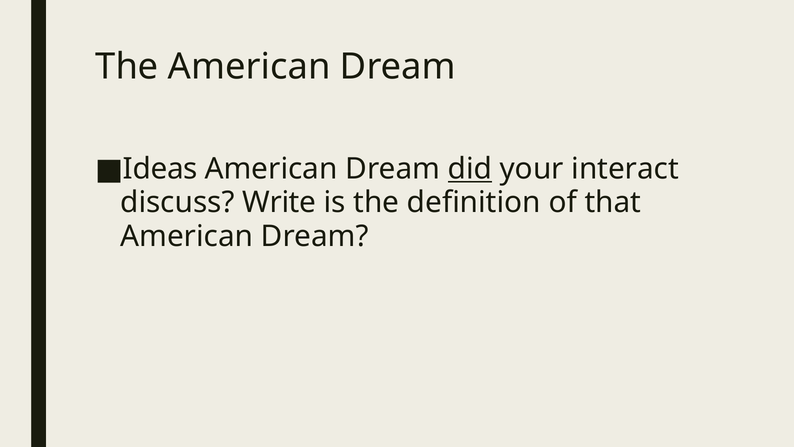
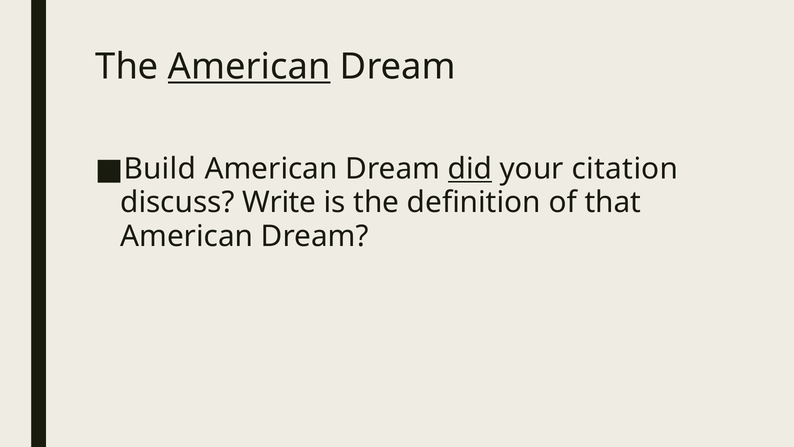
American at (249, 67) underline: none -> present
Ideas: Ideas -> Build
interact: interact -> citation
